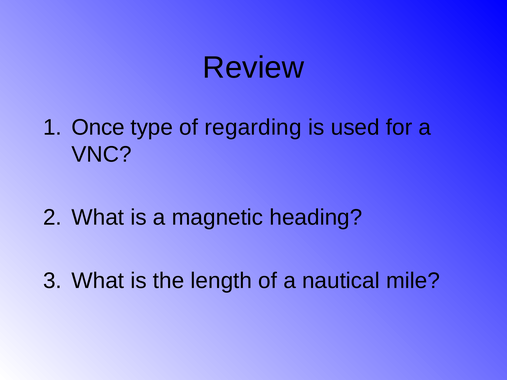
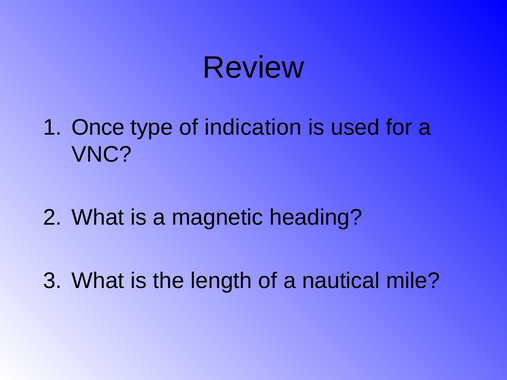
regarding: regarding -> indication
